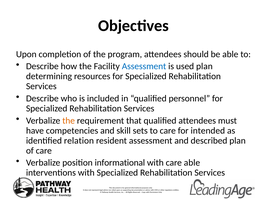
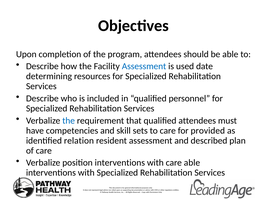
used plan: plan -> date
the at (69, 121) colour: orange -> blue
intended: intended -> provided
position informational: informational -> interventions
